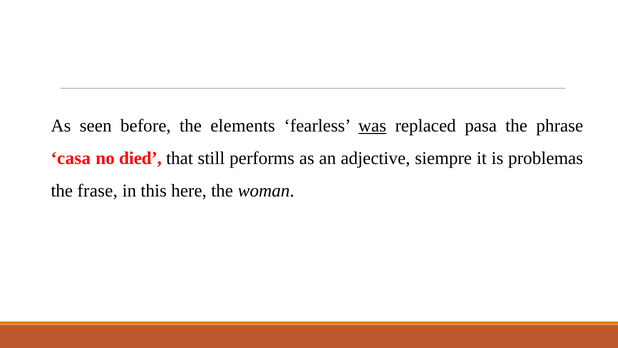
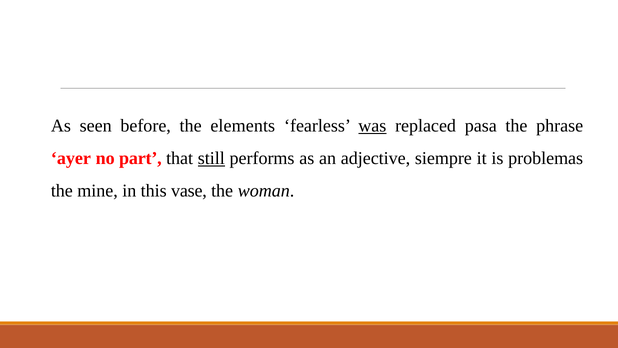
casa: casa -> ayer
died: died -> part
still underline: none -> present
frase: frase -> mine
here: here -> vase
